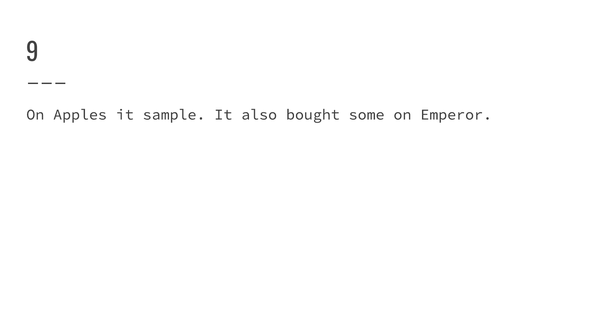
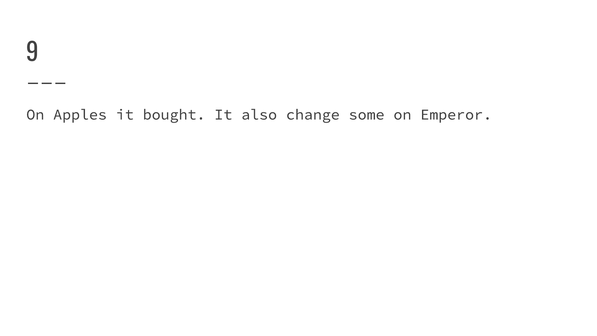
sample: sample -> bought
bought: bought -> change
